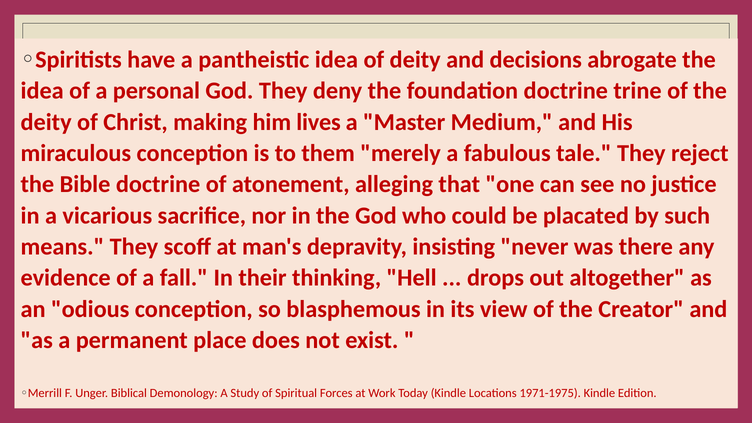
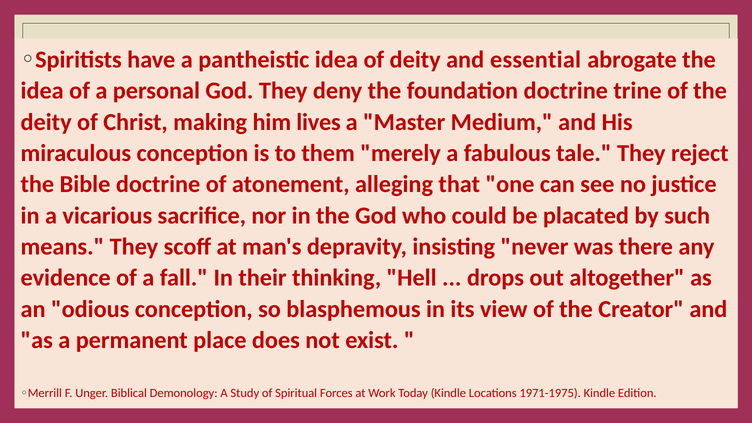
decisions: decisions -> essential
